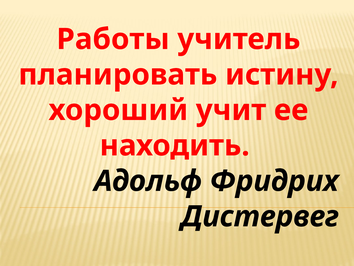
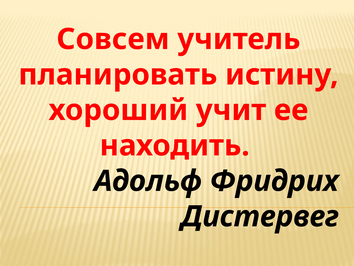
Работы: Работы -> Совсем
